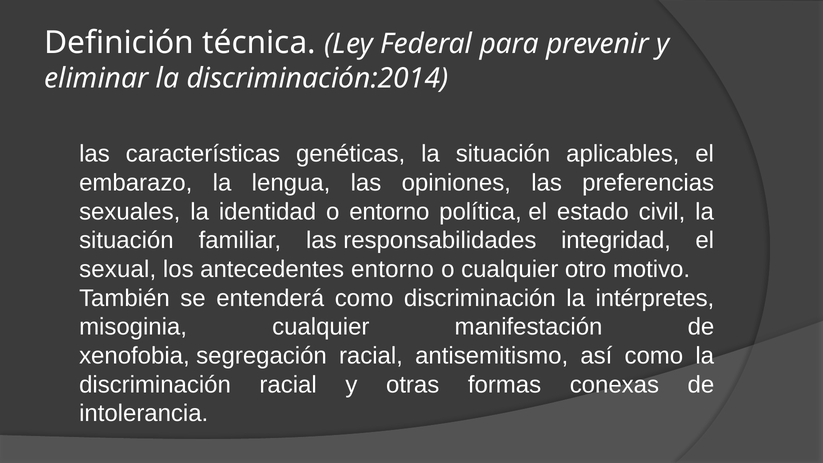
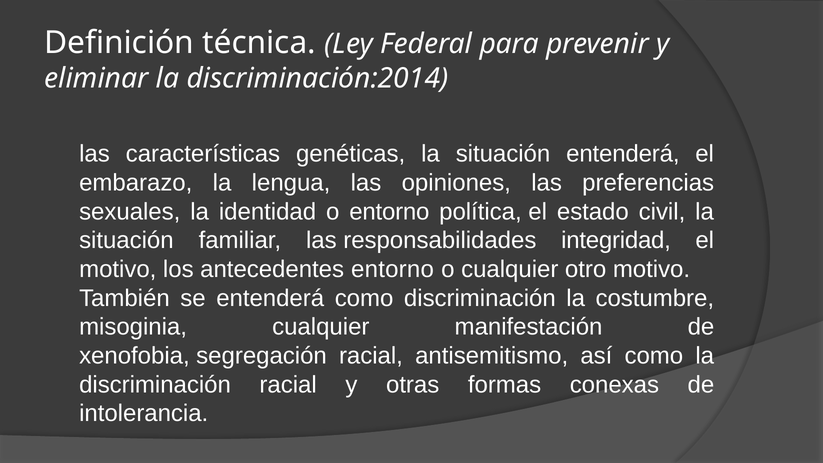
situación aplicables: aplicables -> entenderá
sexual at (118, 269): sexual -> motivo
intérpretes: intérpretes -> costumbre
